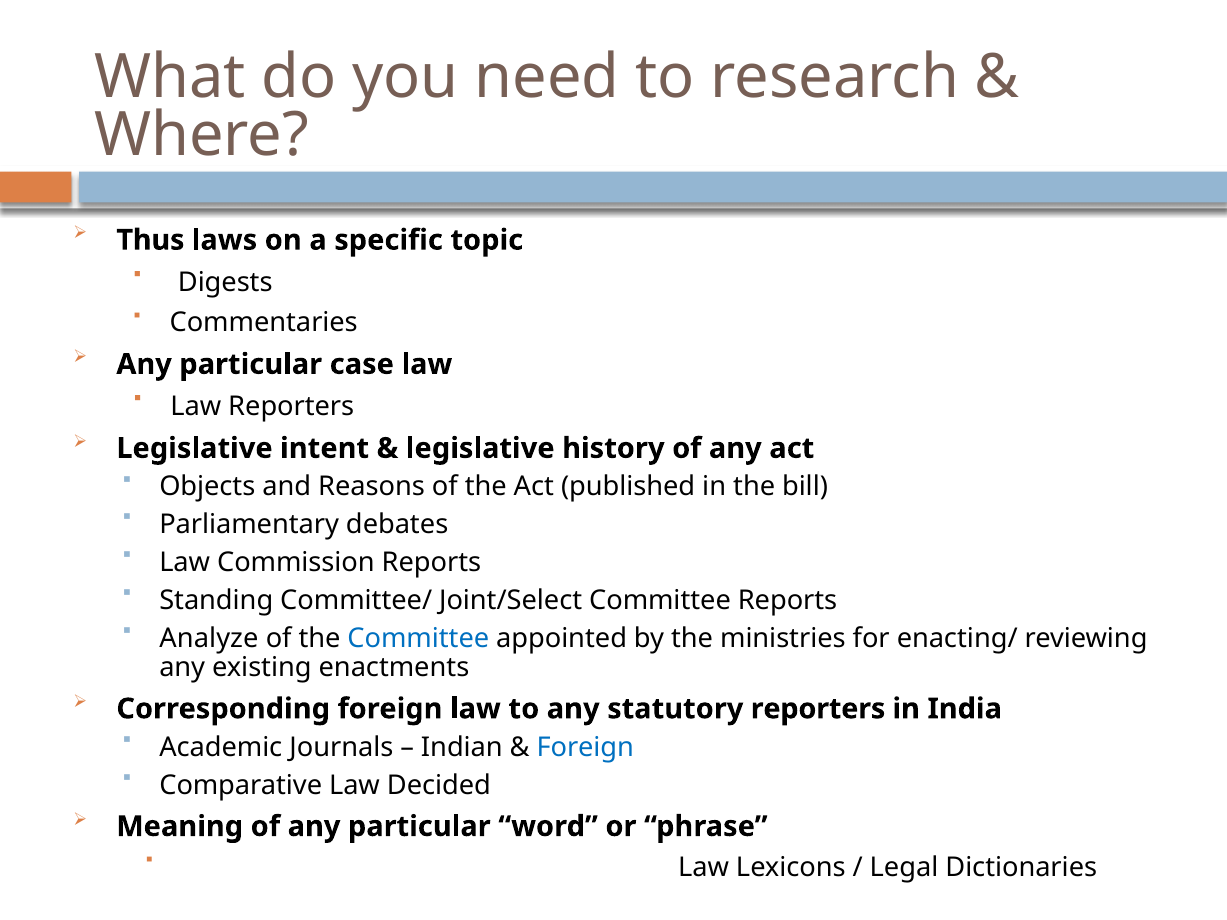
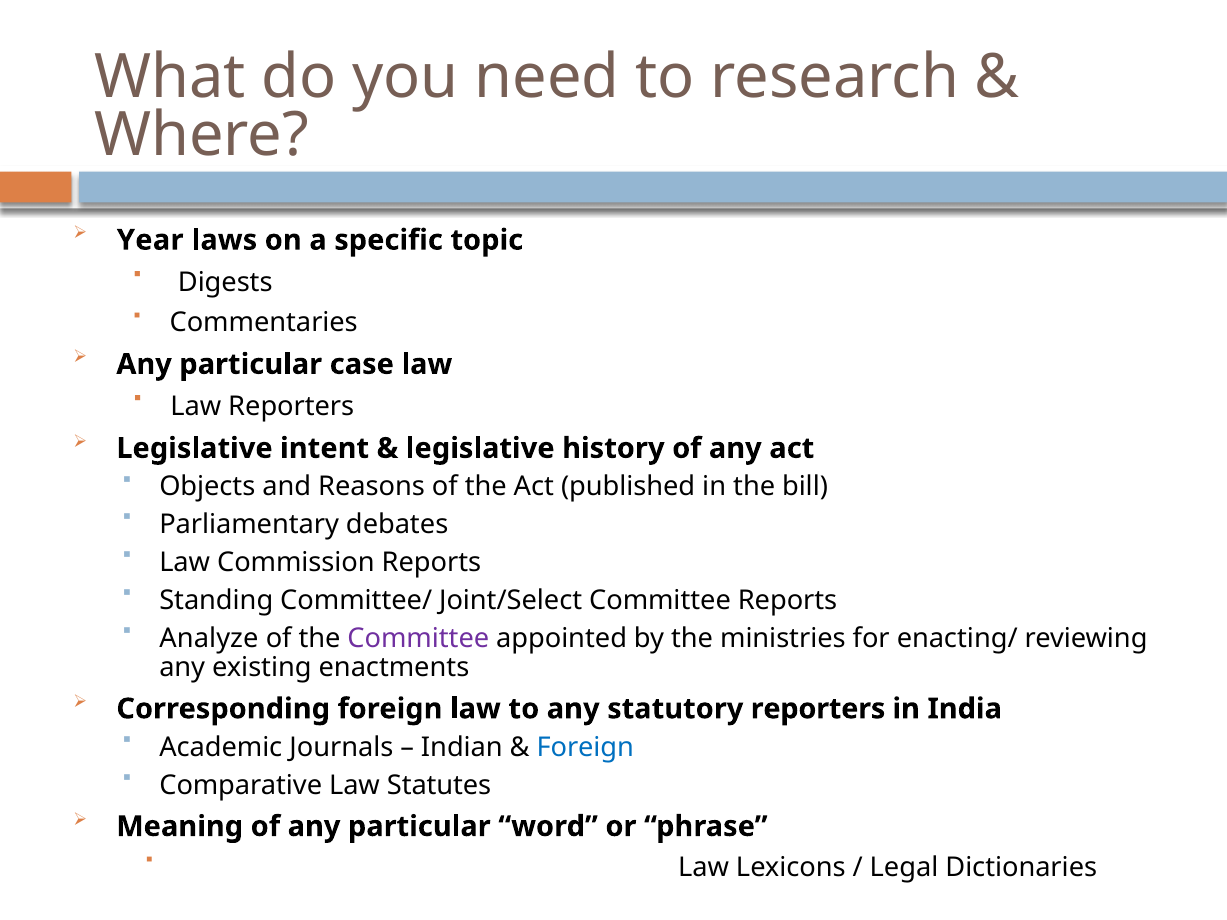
Thus: Thus -> Year
Committee at (418, 638) colour: blue -> purple
Decided: Decided -> Statutes
